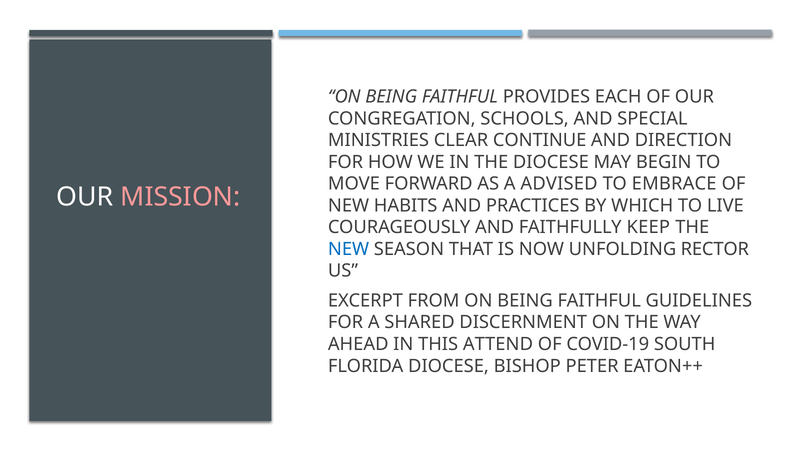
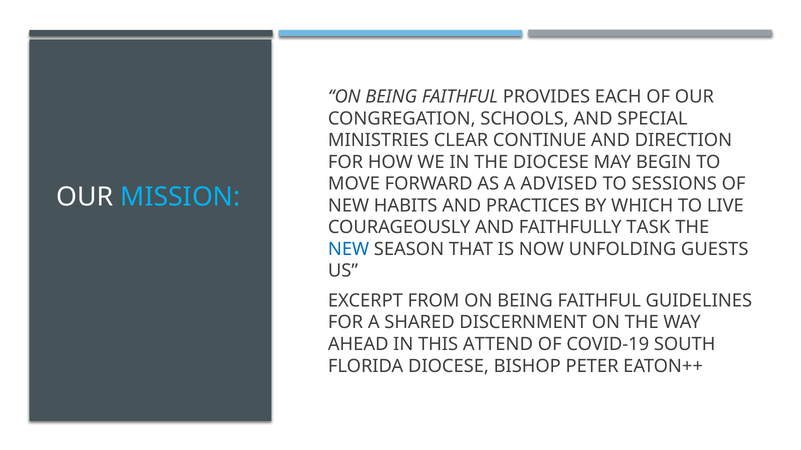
EMBRACE: EMBRACE -> SESSIONS
MISSION colour: pink -> light blue
KEEP: KEEP -> TASK
RECTOR: RECTOR -> GUESTS
